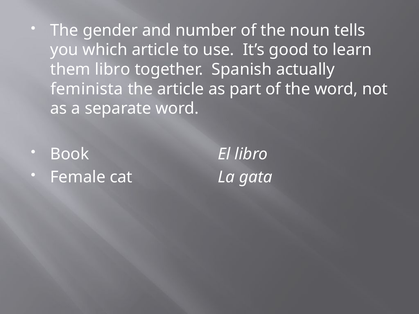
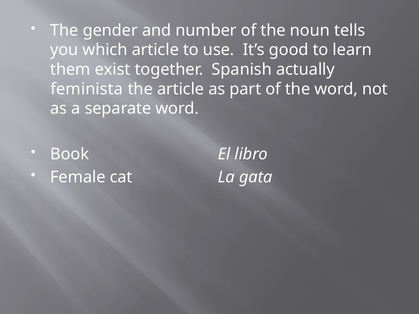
them libro: libro -> exist
